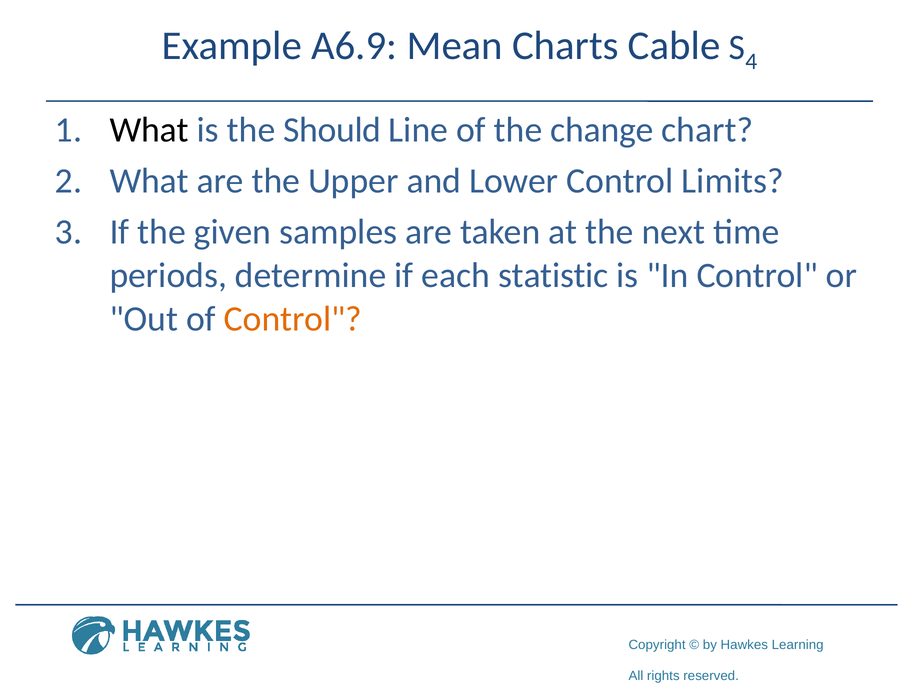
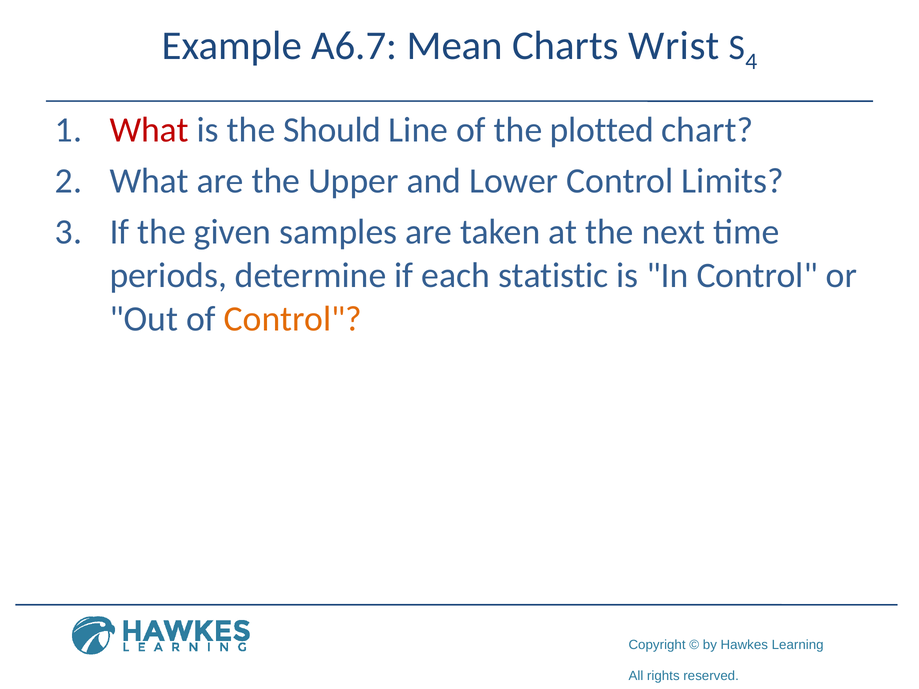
A6.9: A6.9 -> A6.7
Cable: Cable -> Wrist
What at (149, 130) colour: black -> red
change: change -> plotted
